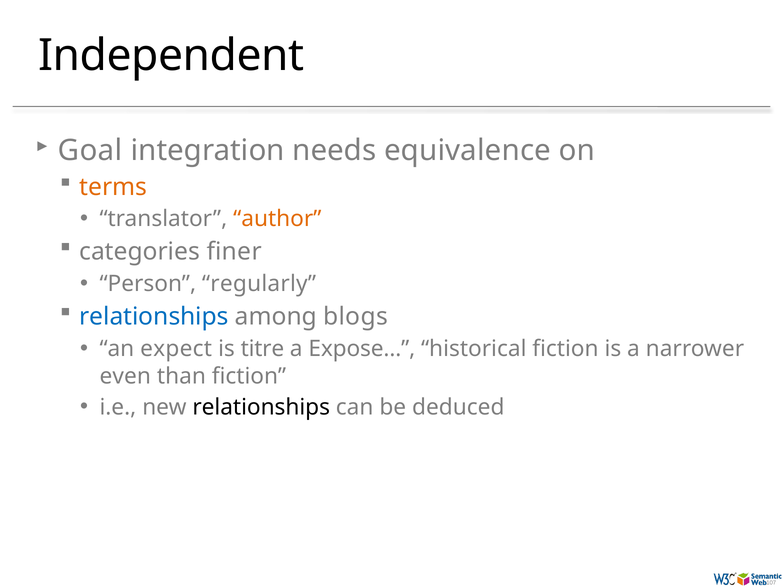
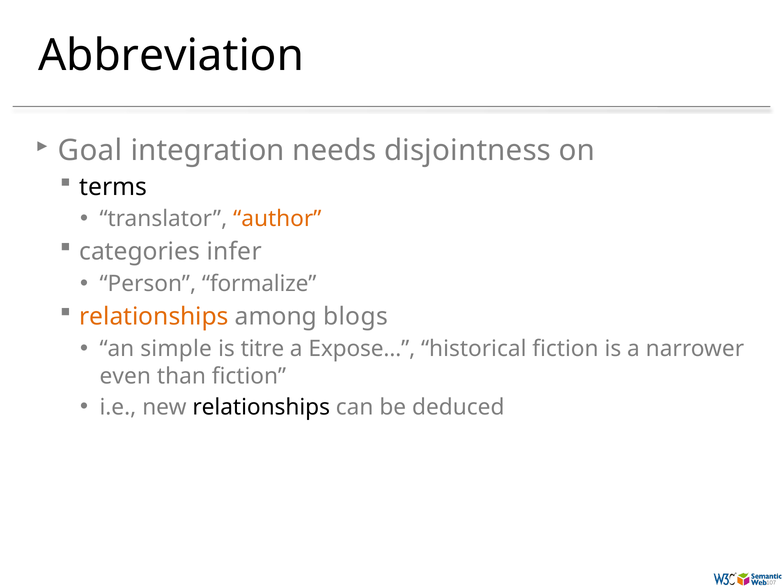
Independent: Independent -> Abbreviation
equivalence: equivalence -> disjointness
terms colour: orange -> black
finer: finer -> infer
regularly: regularly -> formalize
relationships at (154, 317) colour: blue -> orange
expect: expect -> simple
